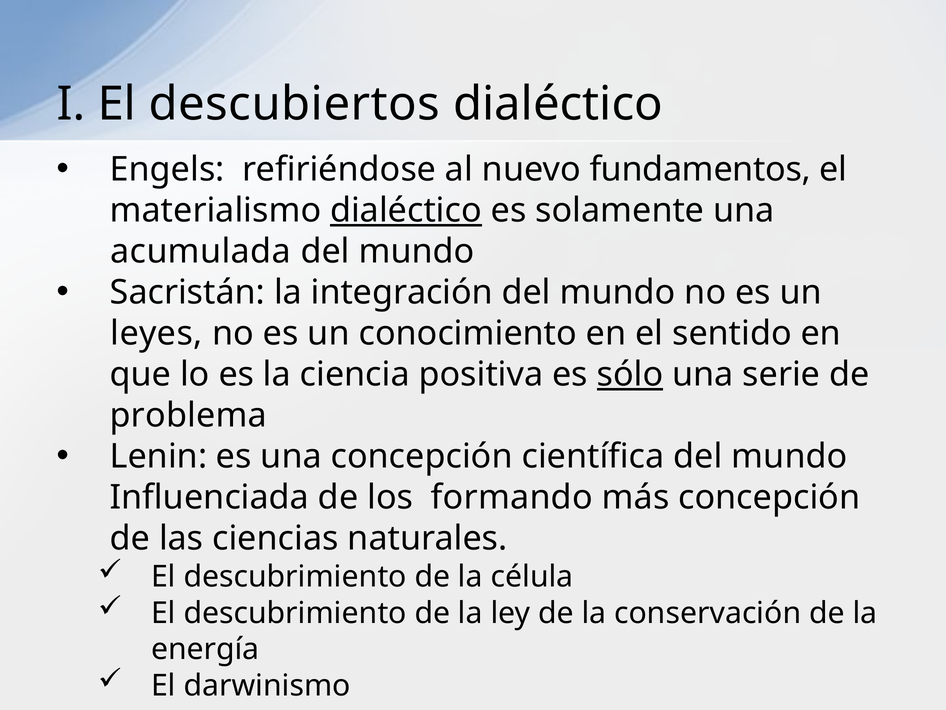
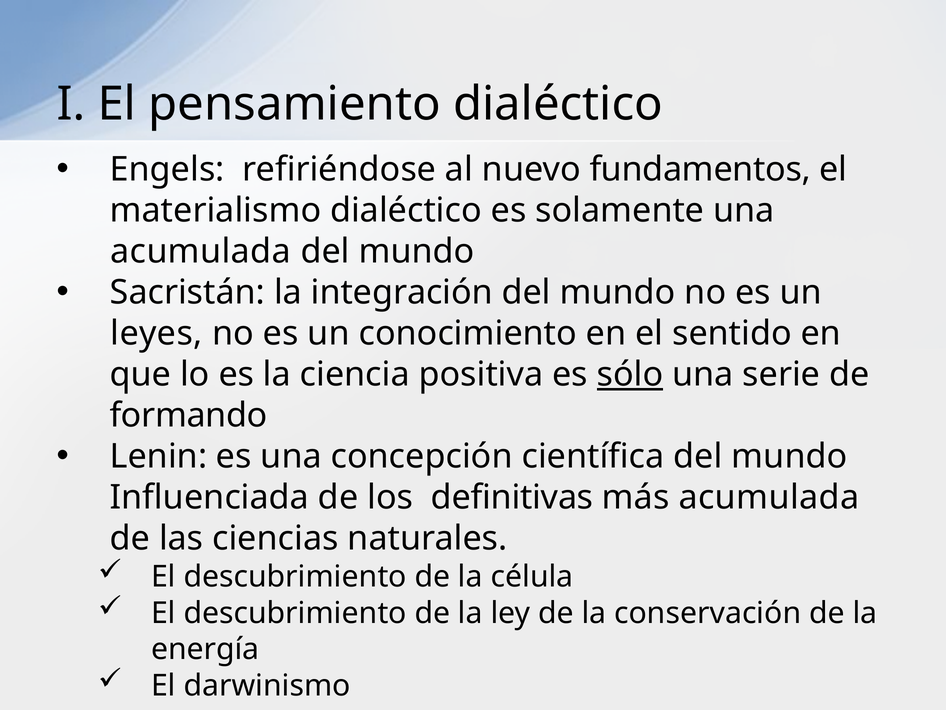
descubiertos: descubiertos -> pensamiento
dialéctico at (406, 210) underline: present -> none
problema: problema -> formando
formando: formando -> definitivas
más concepción: concepción -> acumulada
